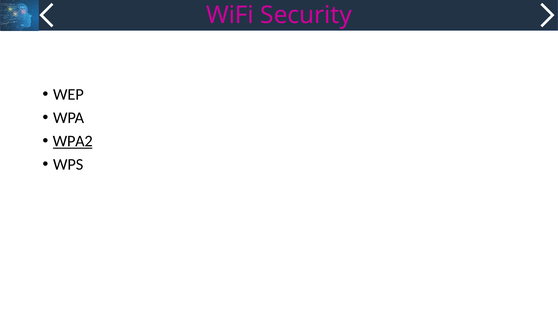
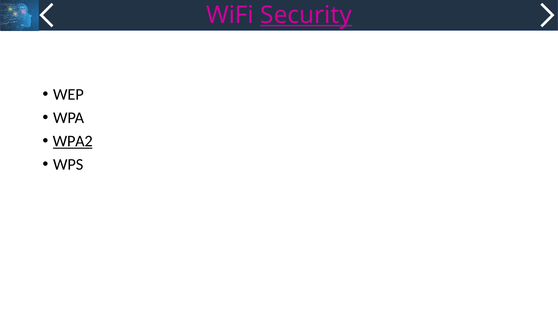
Security underline: none -> present
